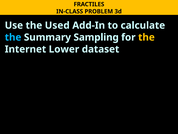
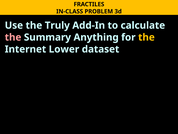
Used: Used -> Truly
the at (13, 37) colour: light blue -> pink
Sampling: Sampling -> Anything
